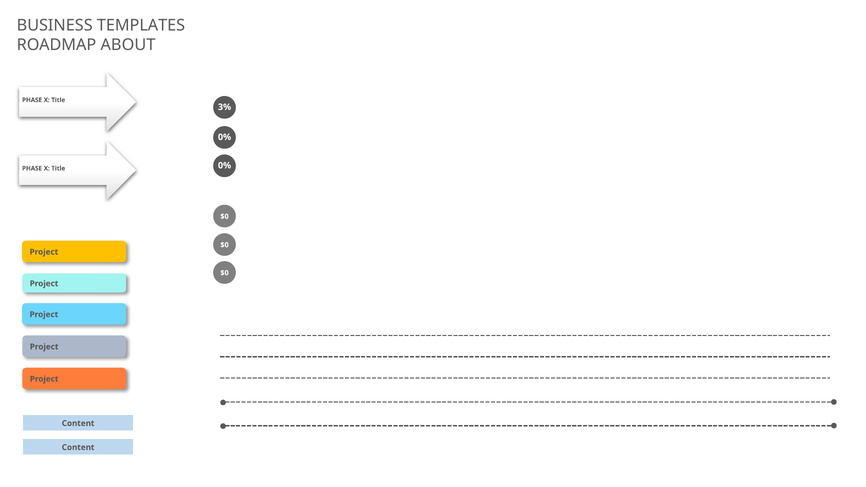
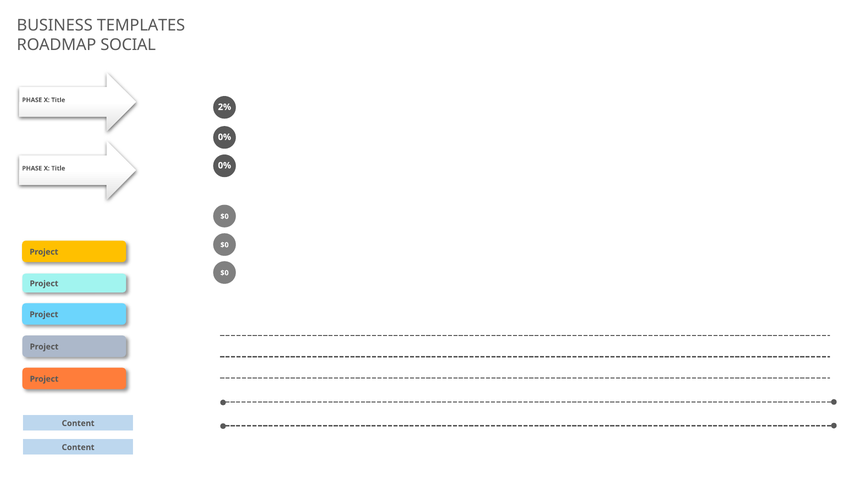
ABOUT: ABOUT -> SOCIAL
3%: 3% -> 2%
